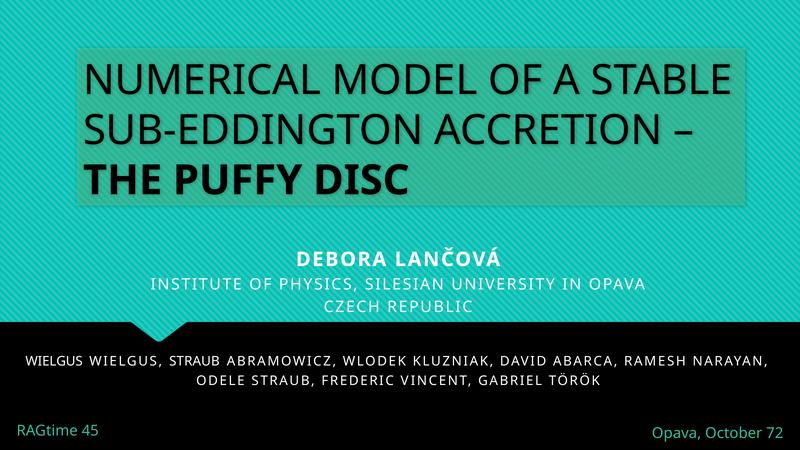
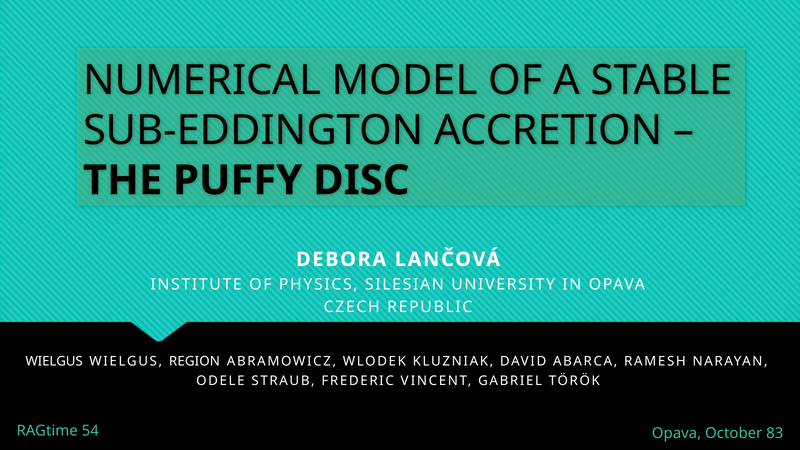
WIELGUS STRAUB: STRAUB -> REGION
45: 45 -> 54
72: 72 -> 83
